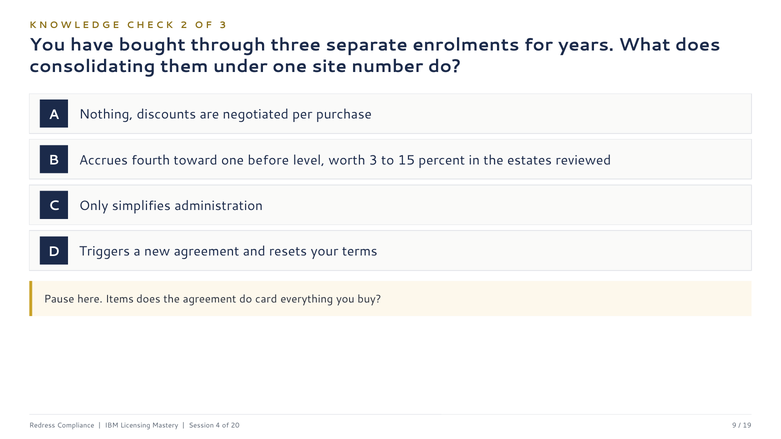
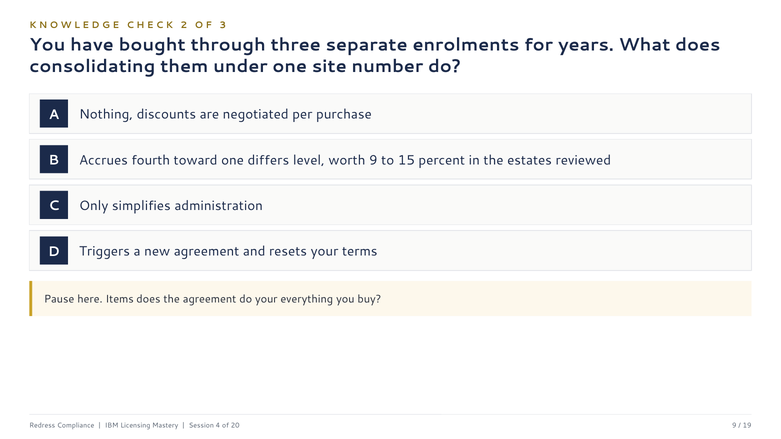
before: before -> differs
worth 3: 3 -> 9
do card: card -> your
